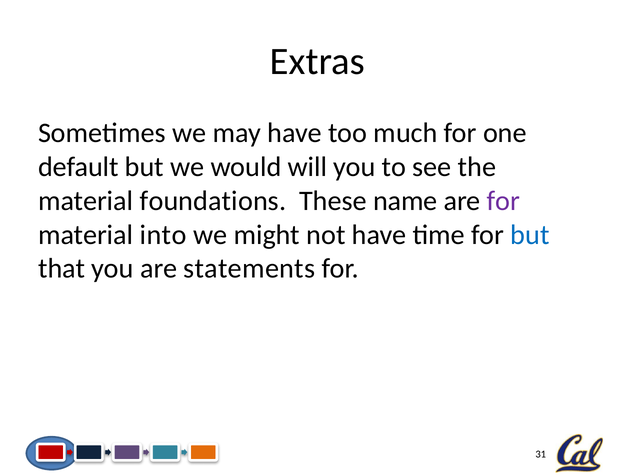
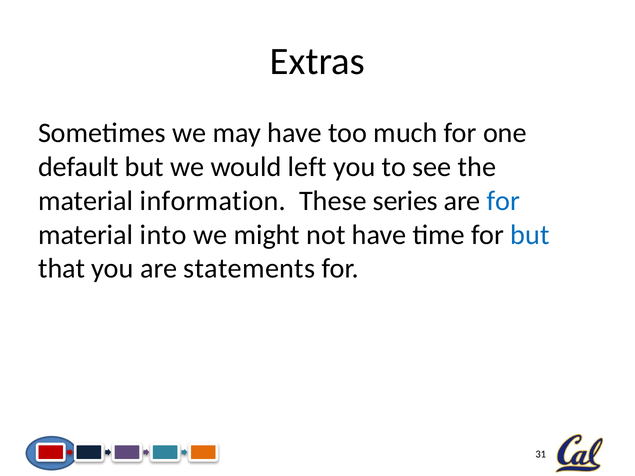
will: will -> left
foundations: foundations -> information
name: name -> series
for at (503, 201) colour: purple -> blue
